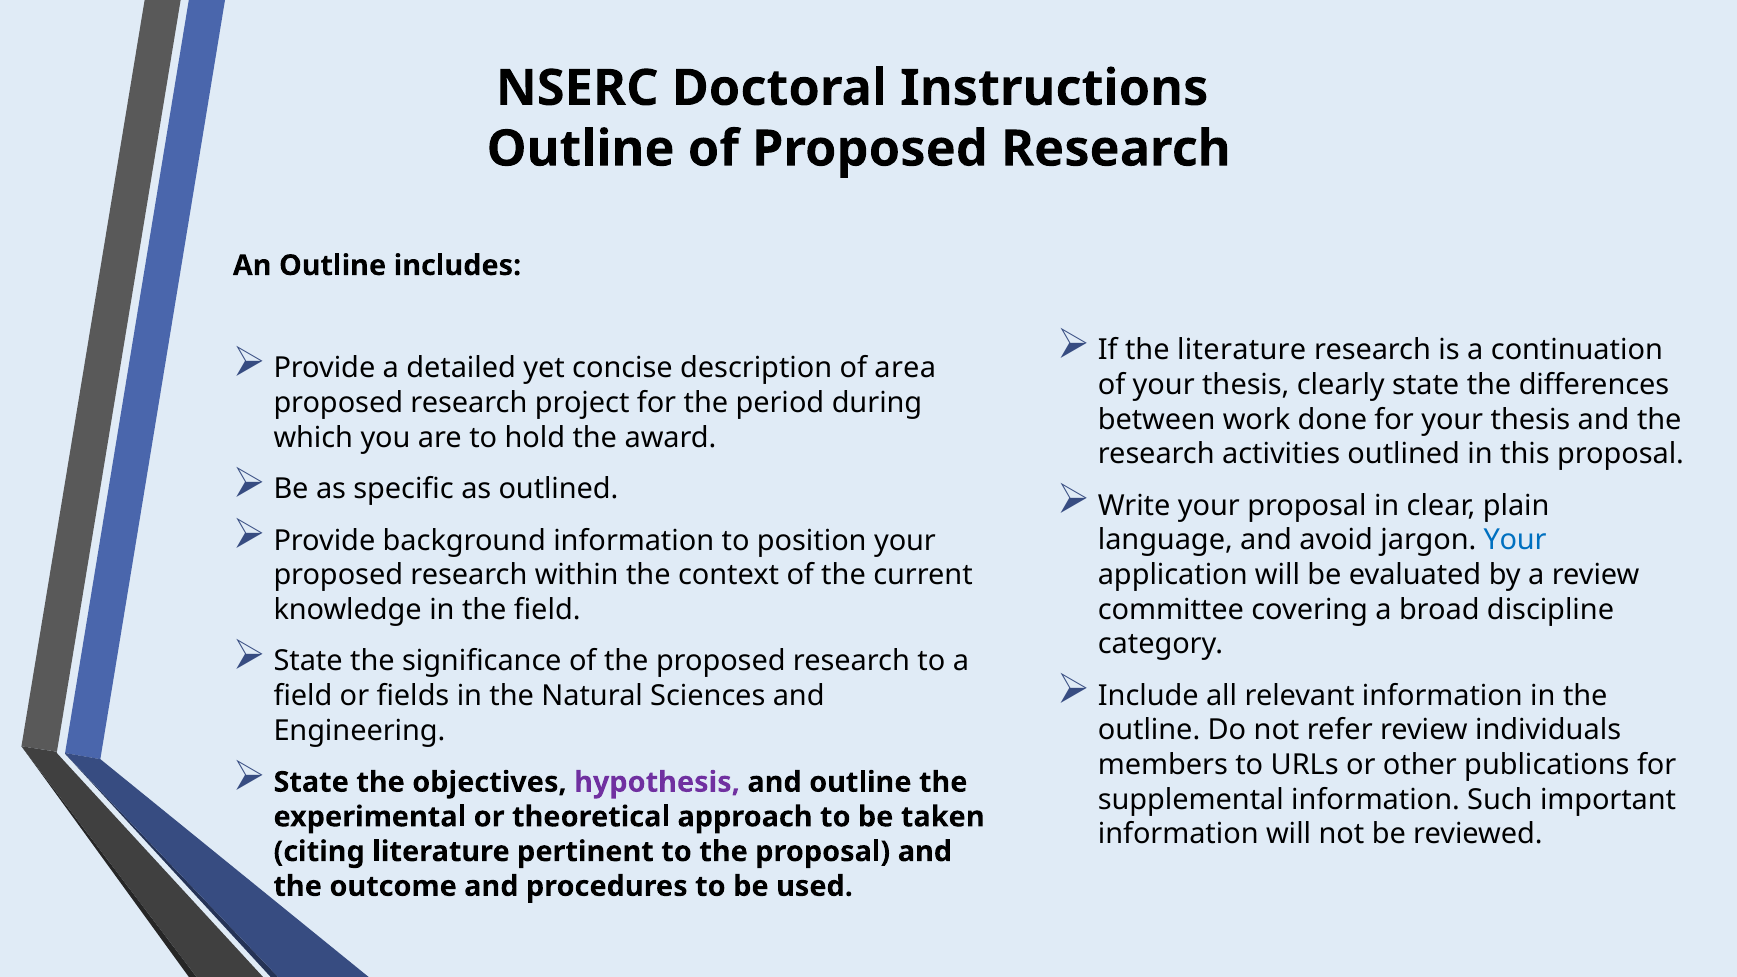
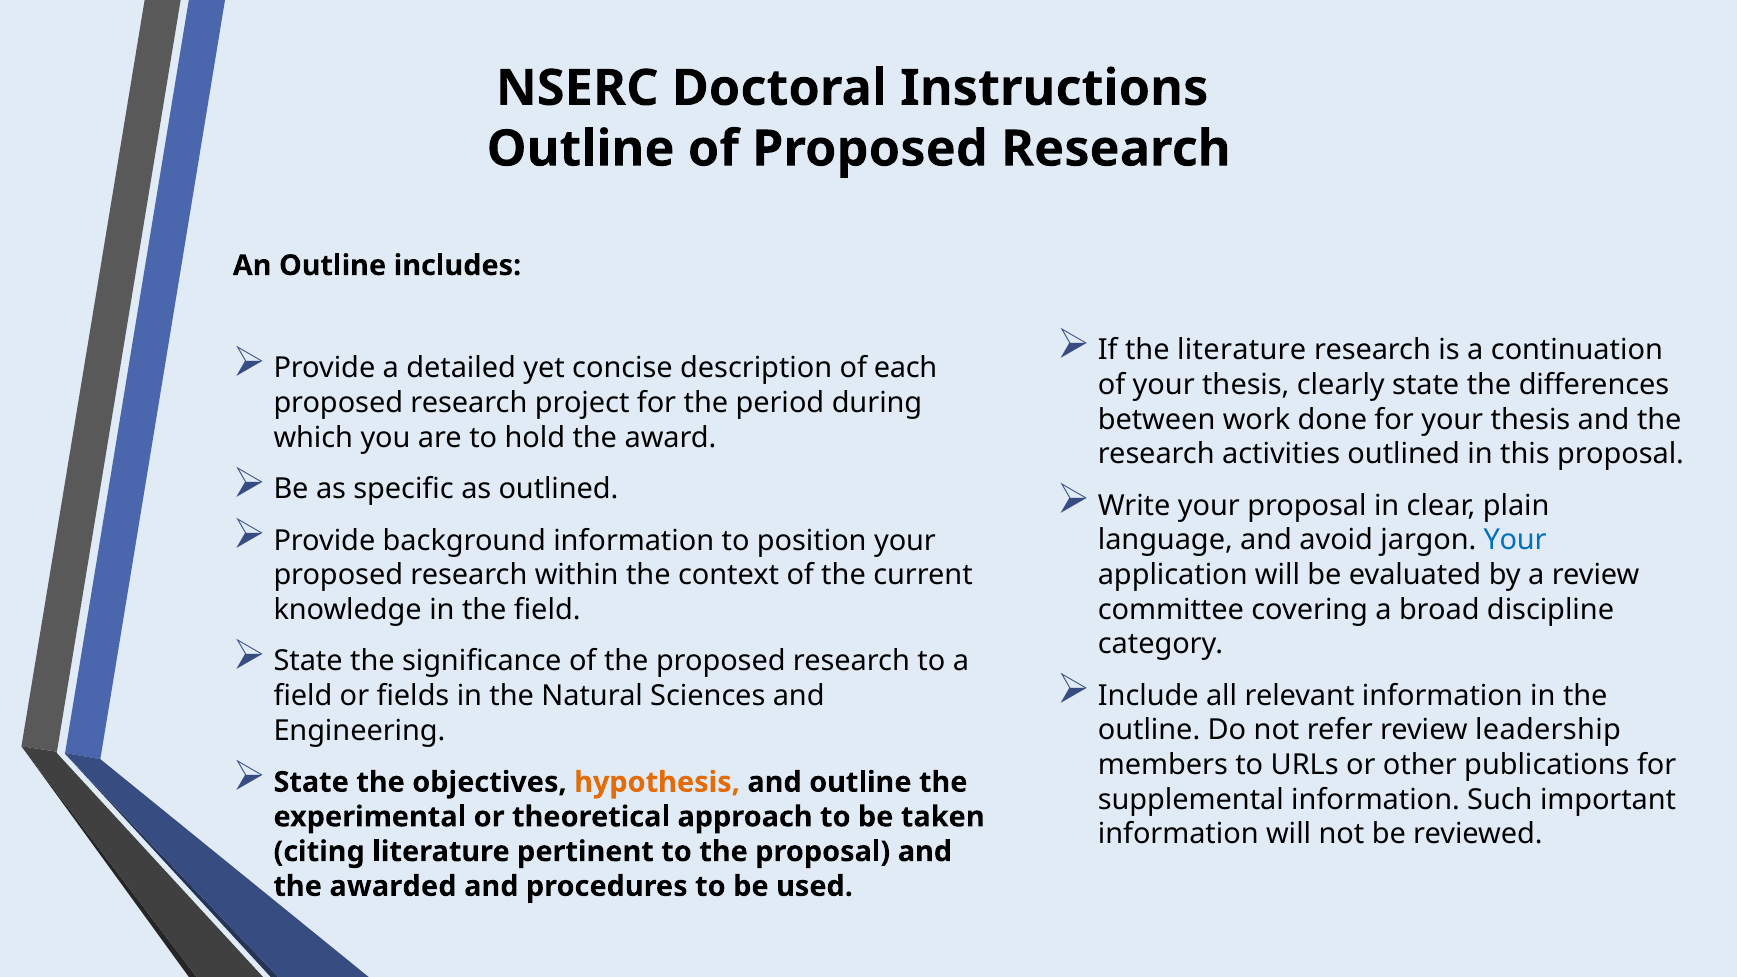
area: area -> each
individuals: individuals -> leadership
hypothesis colour: purple -> orange
outcome: outcome -> awarded
